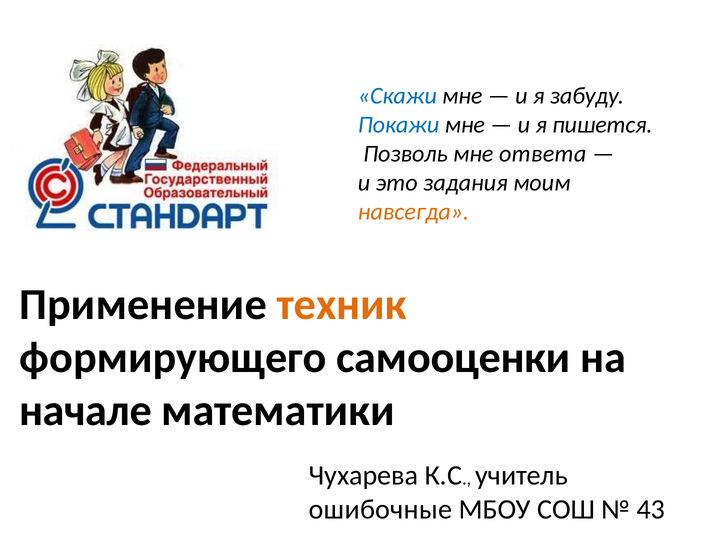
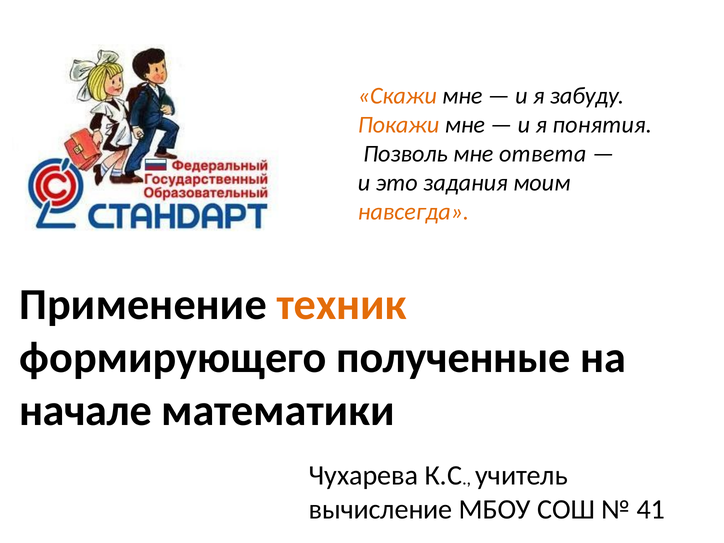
Скажи colour: blue -> orange
Покажи colour: blue -> orange
пишется: пишется -> понятия
самооценки: самооценки -> полученные
ошибочные: ошибочные -> вычисление
43: 43 -> 41
